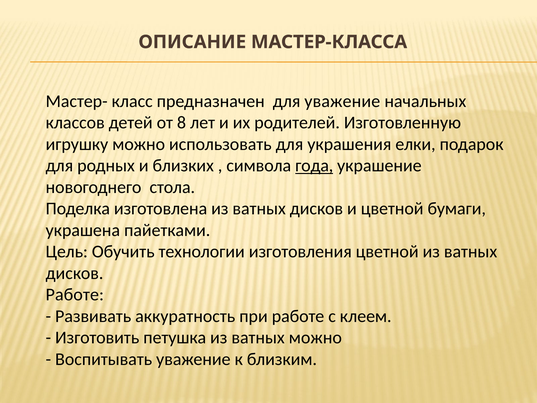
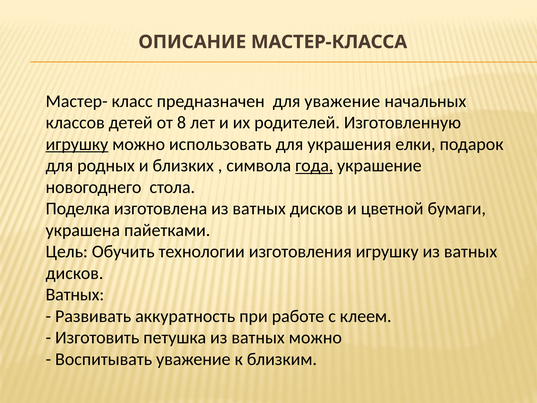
игрушку at (77, 144) underline: none -> present
изготовления цветной: цветной -> игрушку
Работе at (75, 294): Работе -> Ватных
